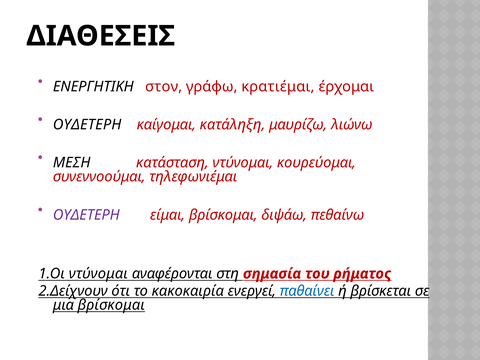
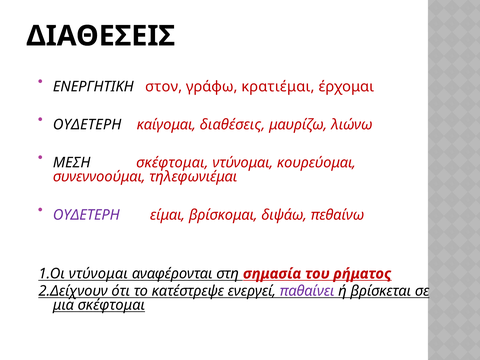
κατάληξη: κατάληξη -> διαθέσεις
ΜΕΣΗ κατάσταση: κατάσταση -> σκέφτομαι
κακοκαιρία: κακοκαιρία -> κατέστρεψε
παθαίνει colour: blue -> purple
μια βρίσκομαι: βρίσκομαι -> σκέφτομαι
